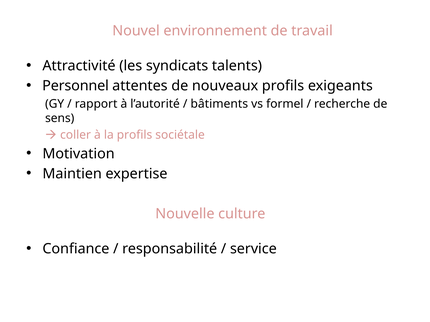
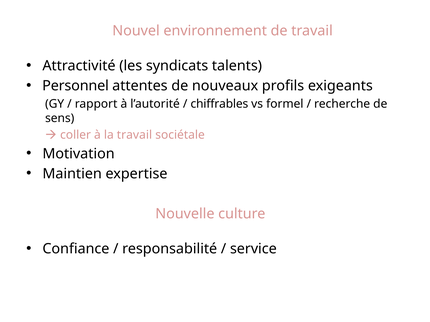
bâtiments: bâtiments -> chiffrables
la profils: profils -> travail
